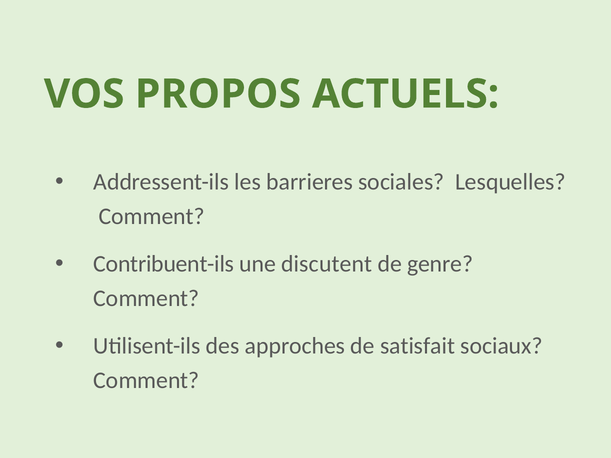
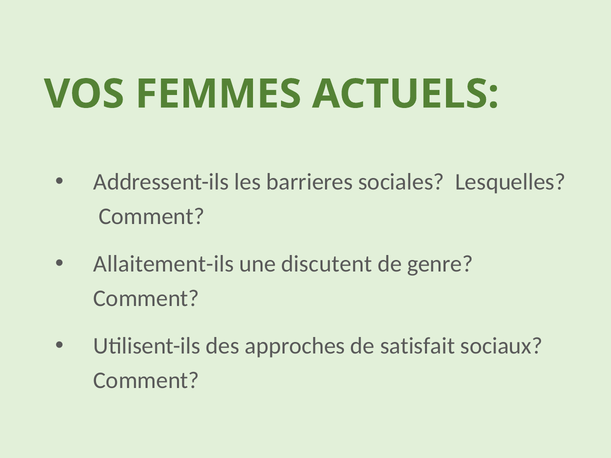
PROPOS: PROPOS -> FEMMES
Contribuent-ils: Contribuent-ils -> Allaitement-ils
